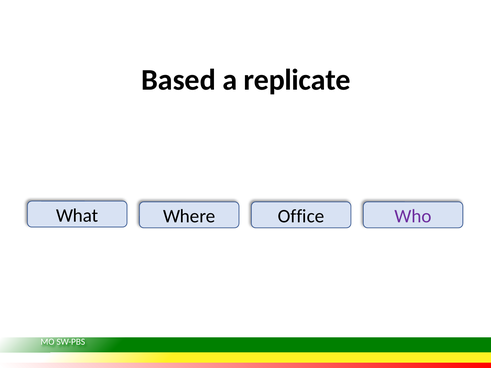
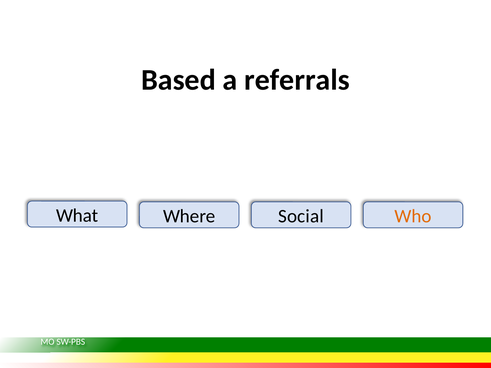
replicate: replicate -> referrals
Office: Office -> Social
Who colour: purple -> orange
